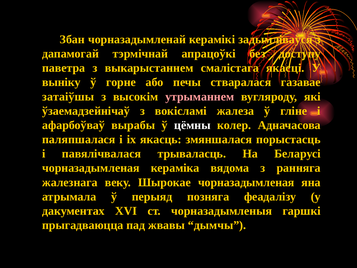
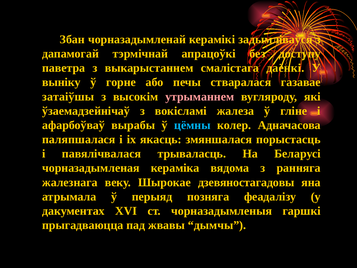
якасці: якасці -> даёнкі
цёмны colour: white -> light blue
Шырокае чорназадымленая: чорназадымленая -> дзевяностагадовы
